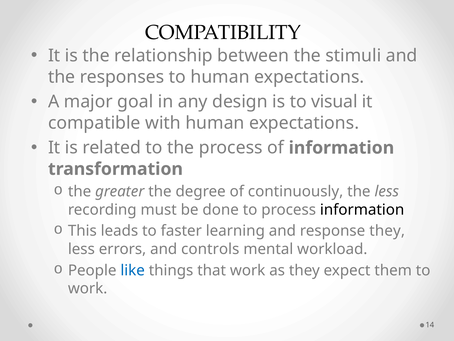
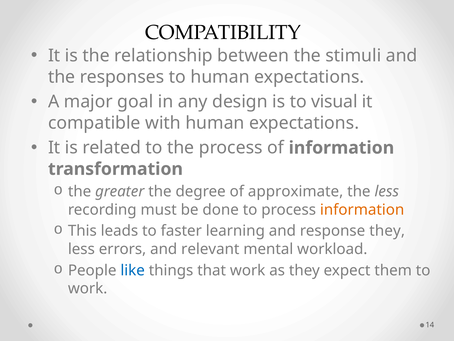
continuously: continuously -> approximate
information at (362, 209) colour: black -> orange
controls: controls -> relevant
